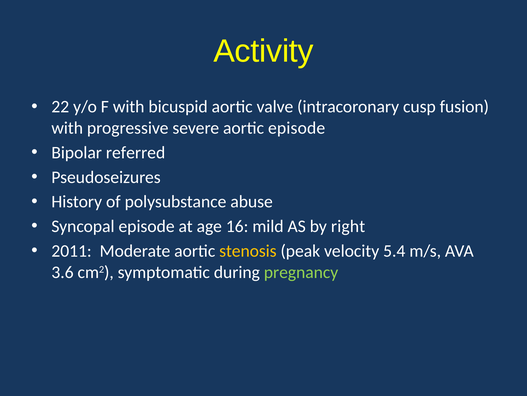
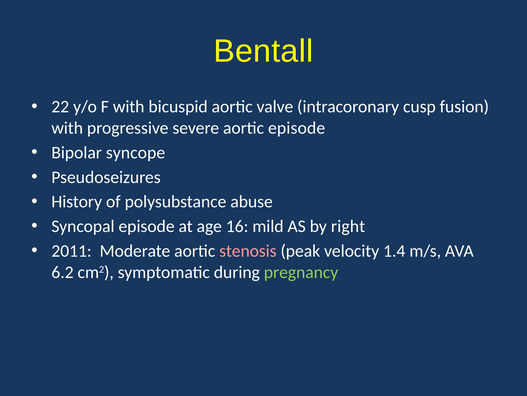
Activity: Activity -> Bentall
referred: referred -> syncope
stenosis colour: yellow -> pink
5.4: 5.4 -> 1.4
3.6: 3.6 -> 6.2
